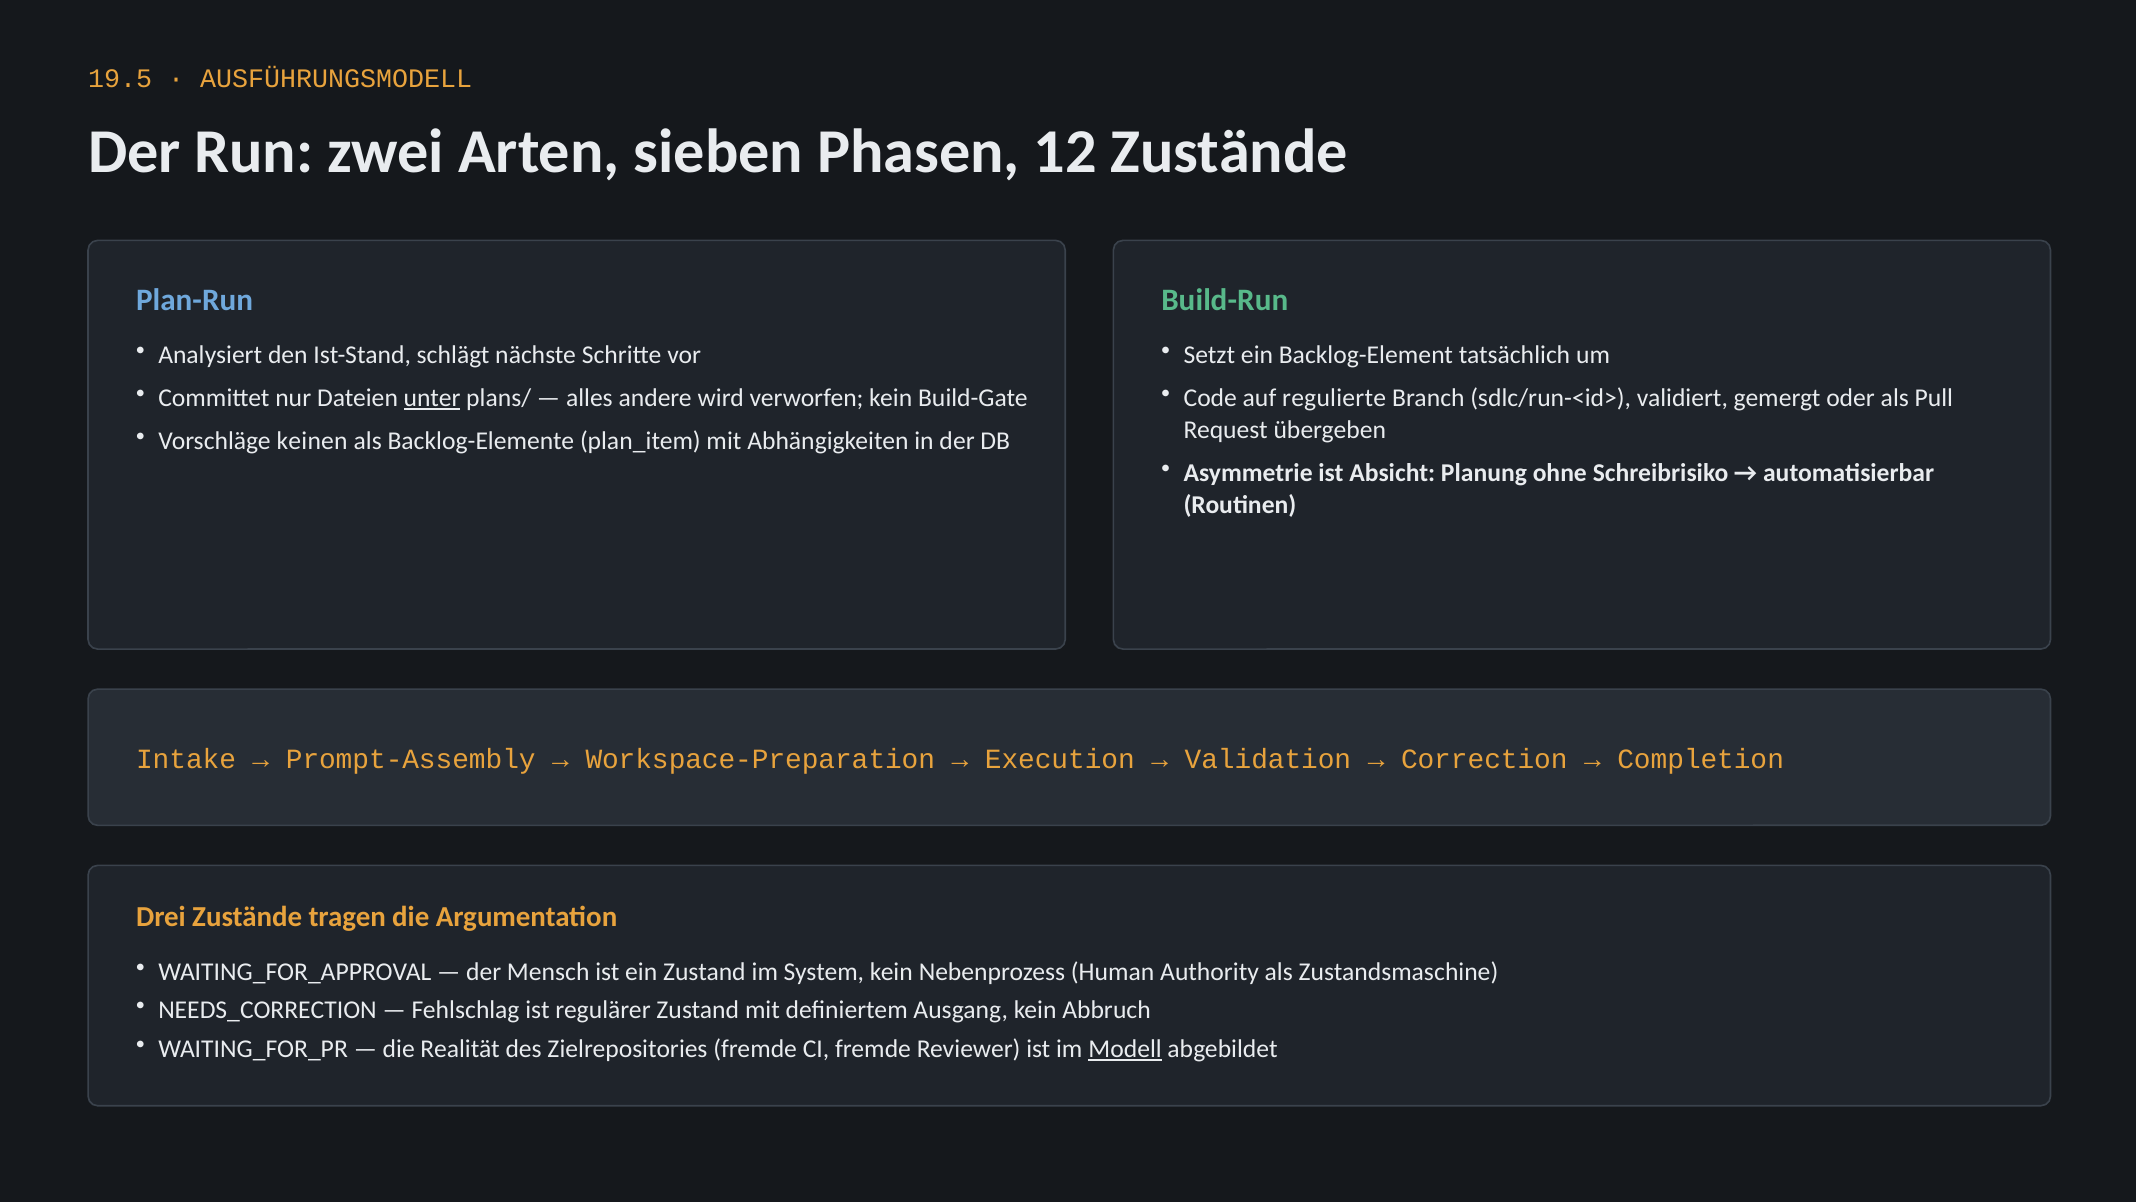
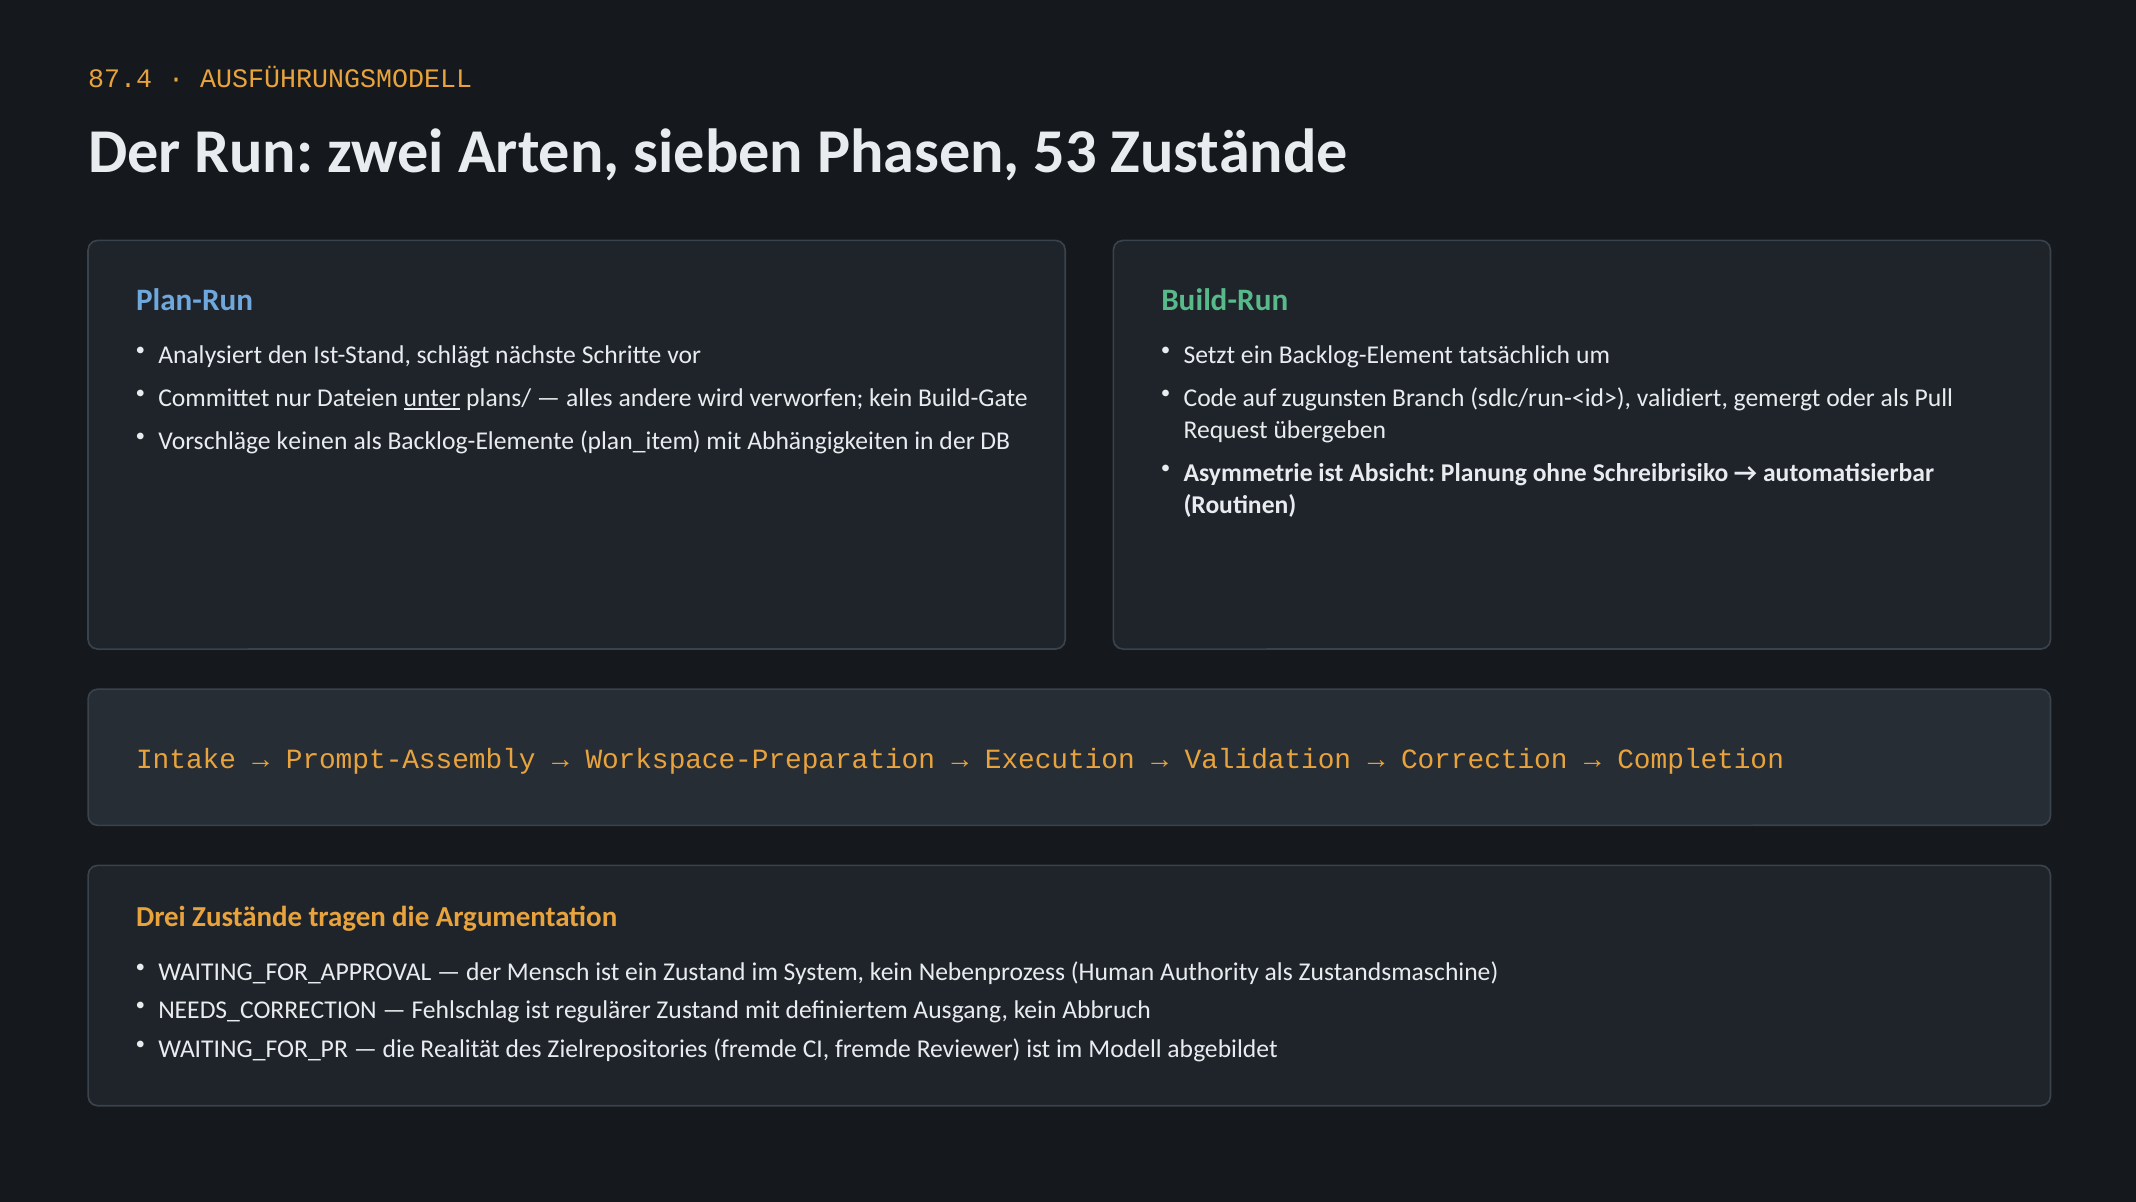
19.5: 19.5 -> 87.4
12: 12 -> 53
regulierte: regulierte -> zugunsten
Modell underline: present -> none
